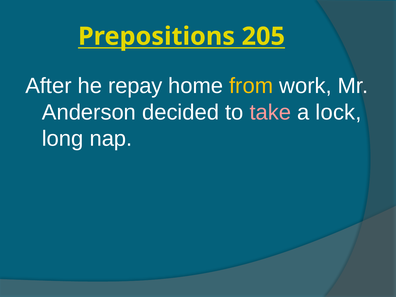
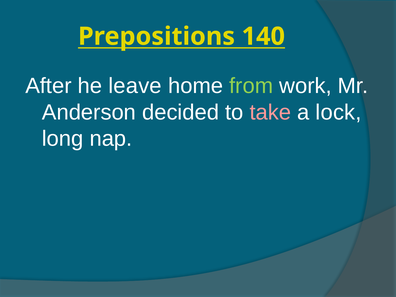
205: 205 -> 140
repay: repay -> leave
from colour: yellow -> light green
